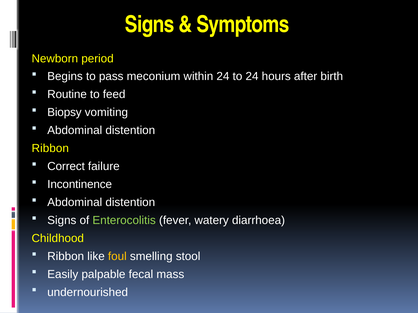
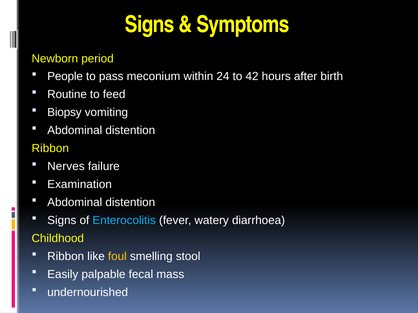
Begins: Begins -> People
to 24: 24 -> 42
Correct: Correct -> Nerves
Incontinence: Incontinence -> Examination
Enterocolitis colour: light green -> light blue
